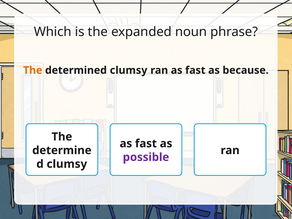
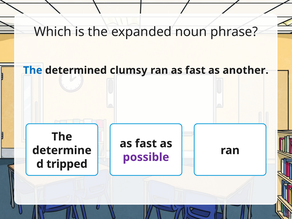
The at (33, 70) colour: orange -> blue
because: because -> another
clumsy at (67, 164): clumsy -> tripped
